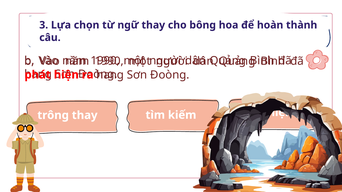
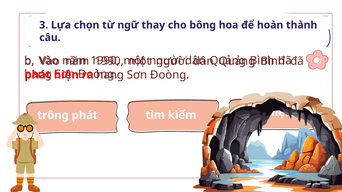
trông thay: thay -> phát
